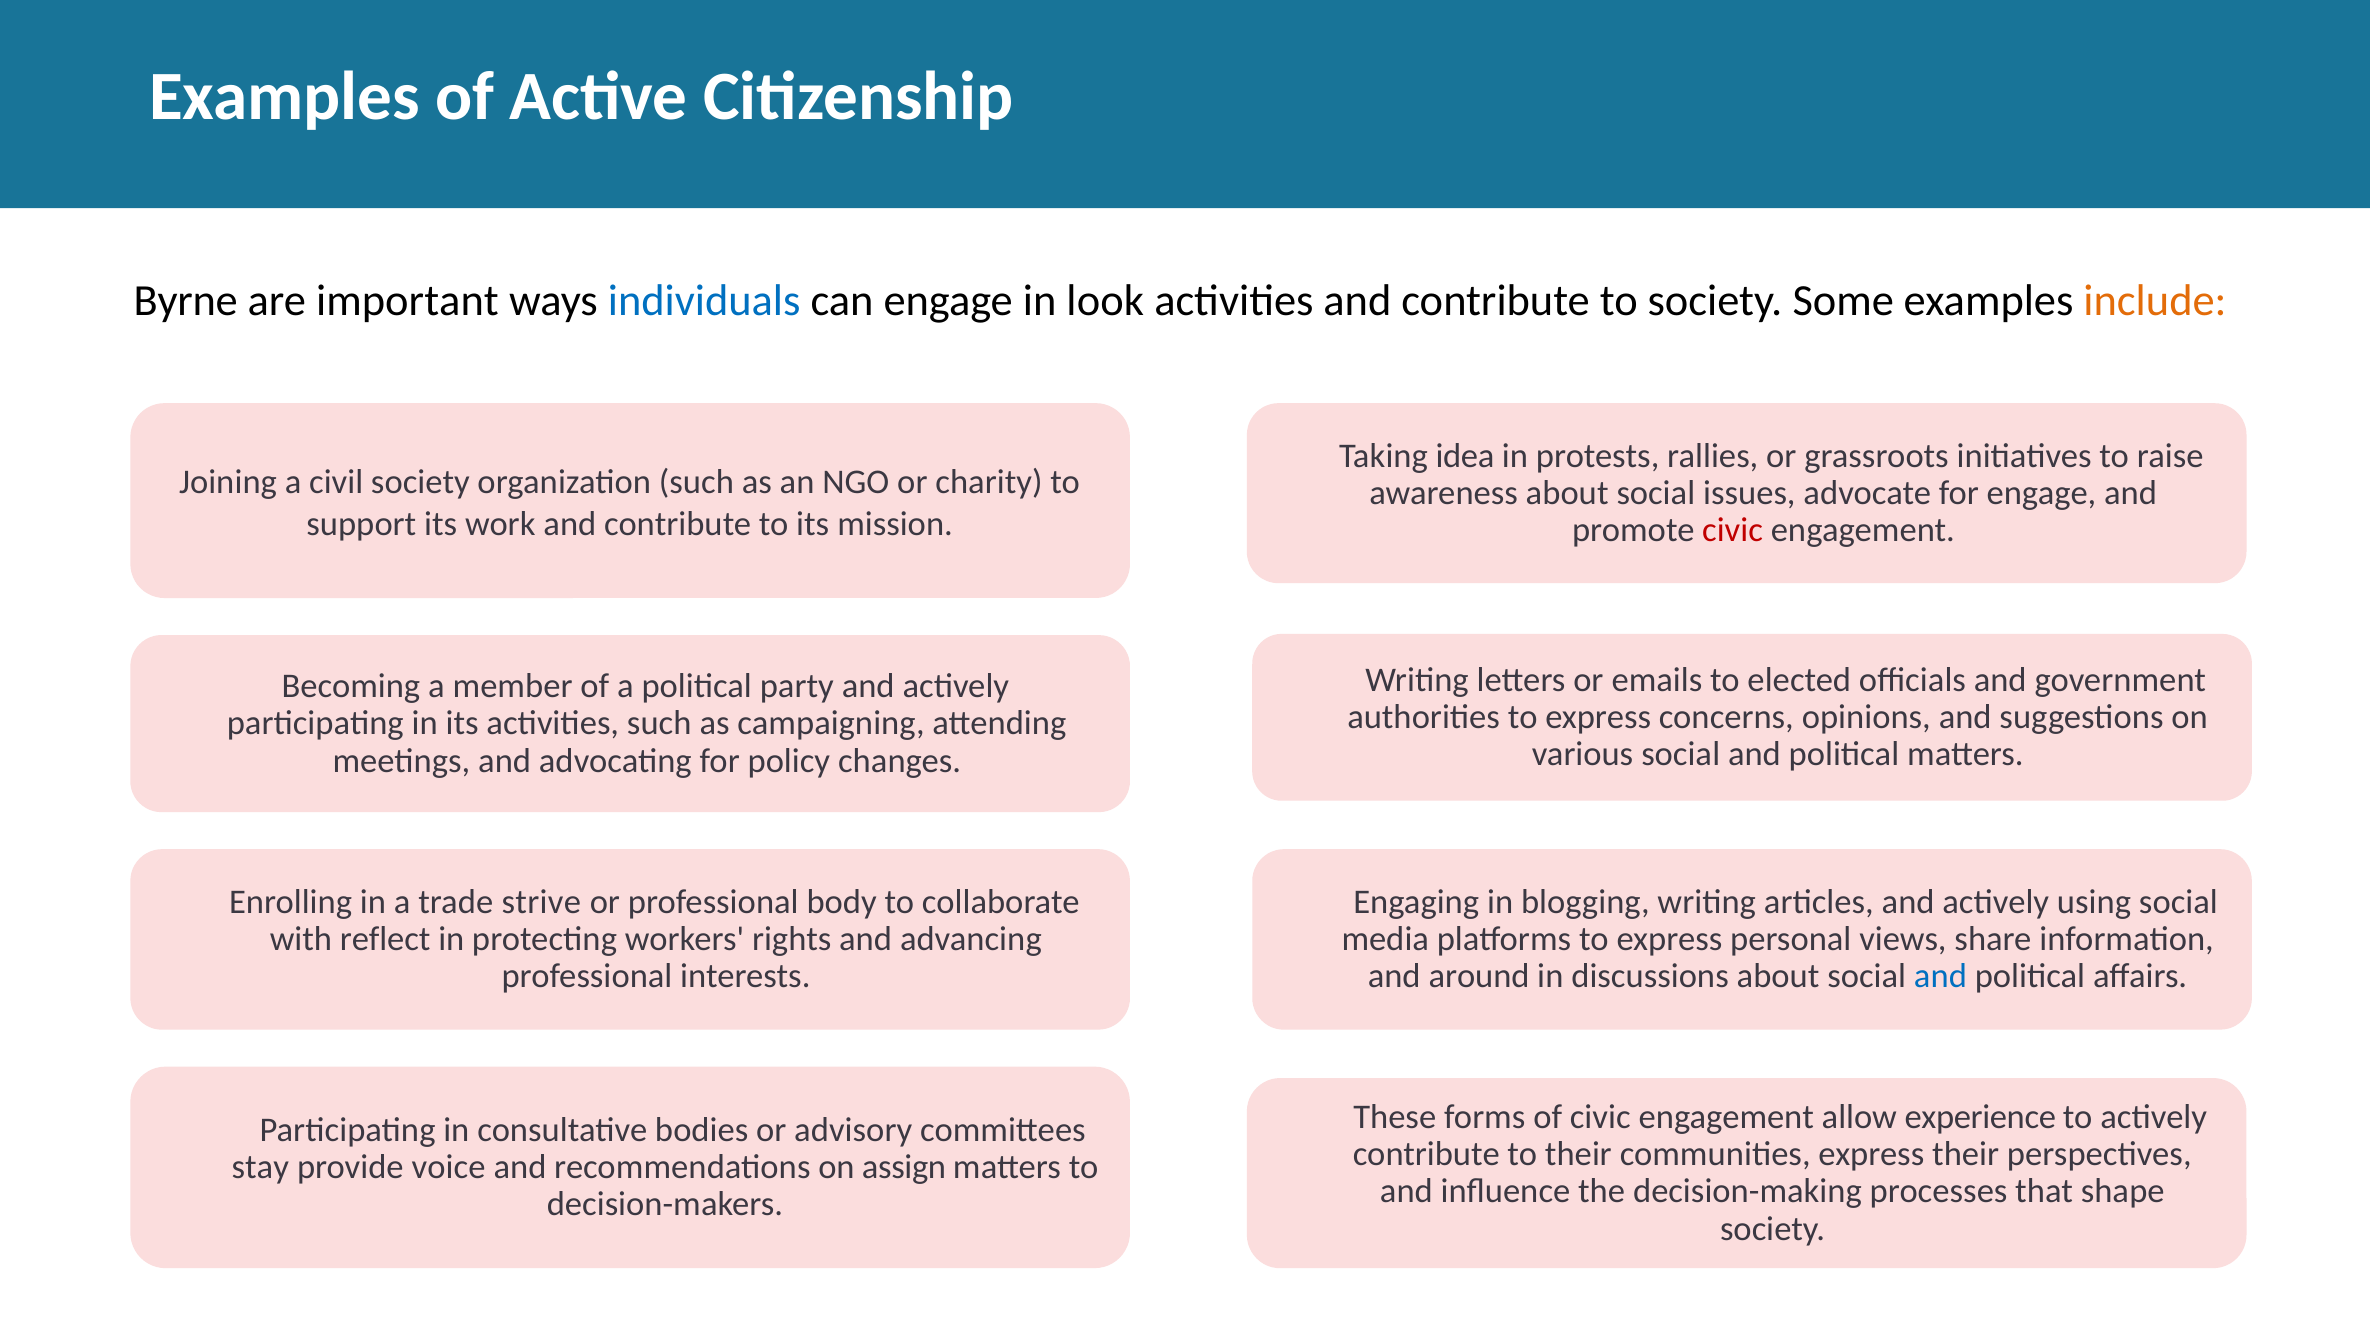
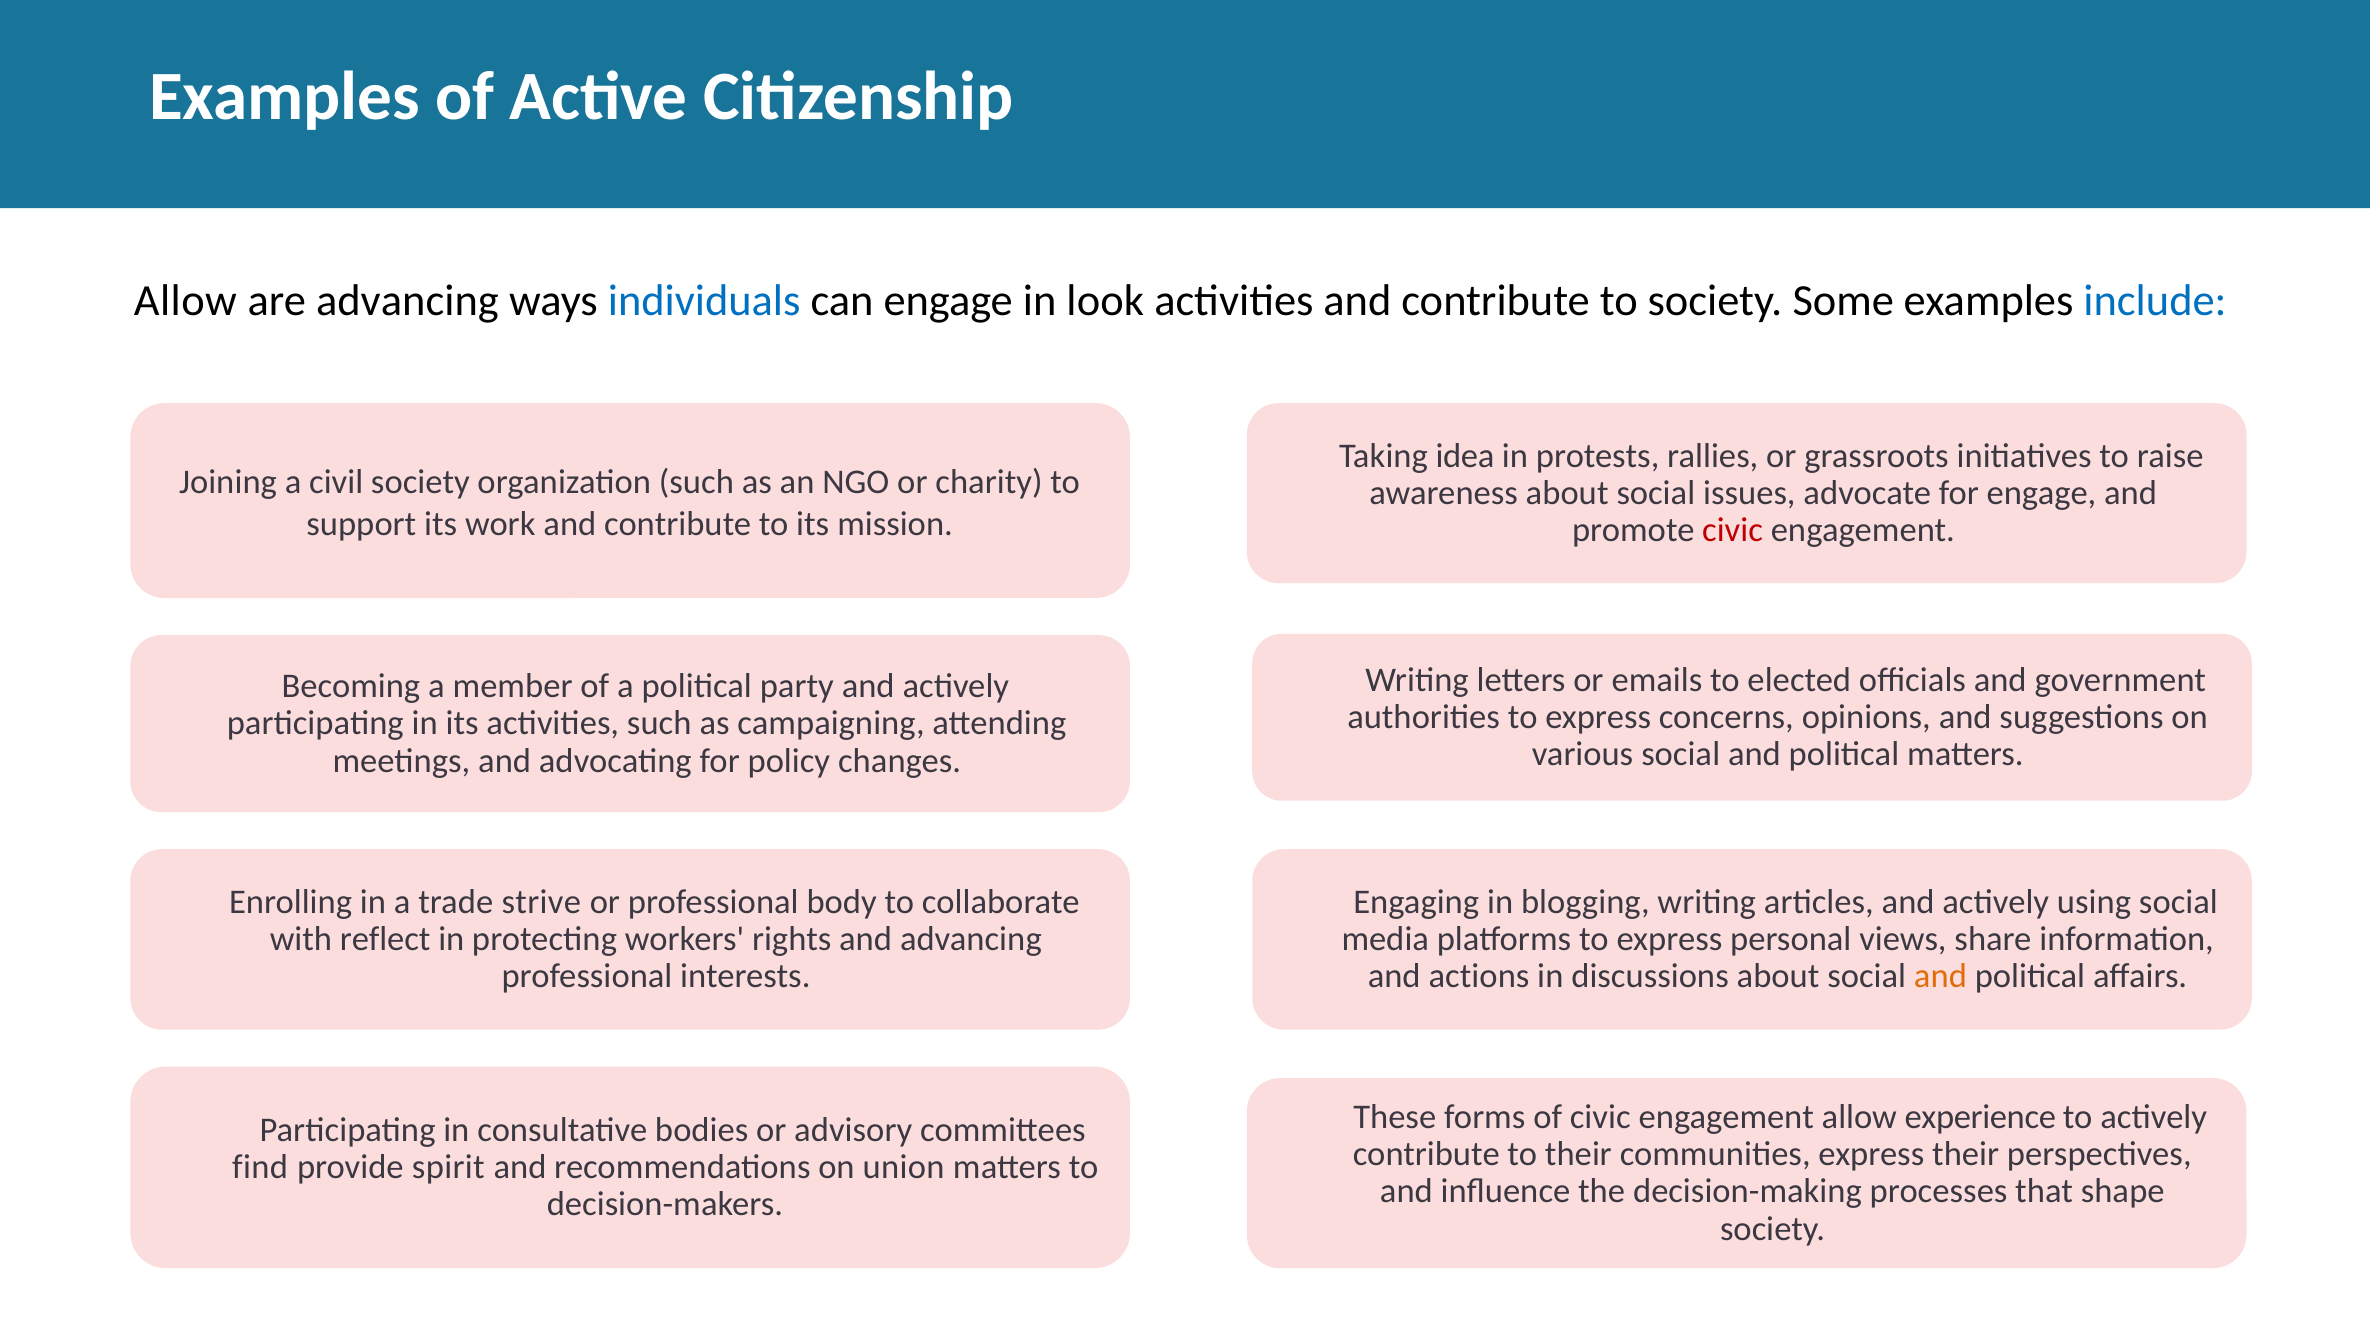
Byrne at (186, 300): Byrne -> Allow
are important: important -> advancing
include colour: orange -> blue
around: around -> actions
and at (1940, 977) colour: blue -> orange
stay: stay -> find
voice: voice -> spirit
assign: assign -> union
